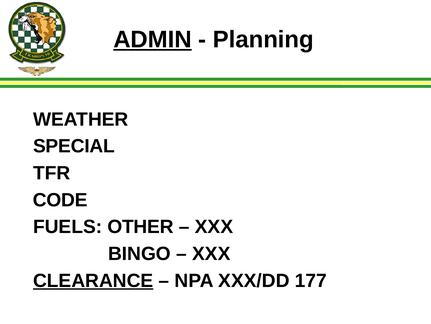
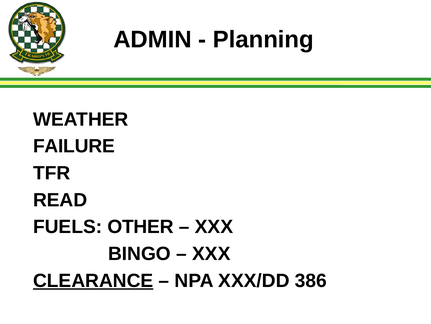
ADMIN underline: present -> none
SPECIAL: SPECIAL -> FAILURE
CODE: CODE -> READ
177: 177 -> 386
